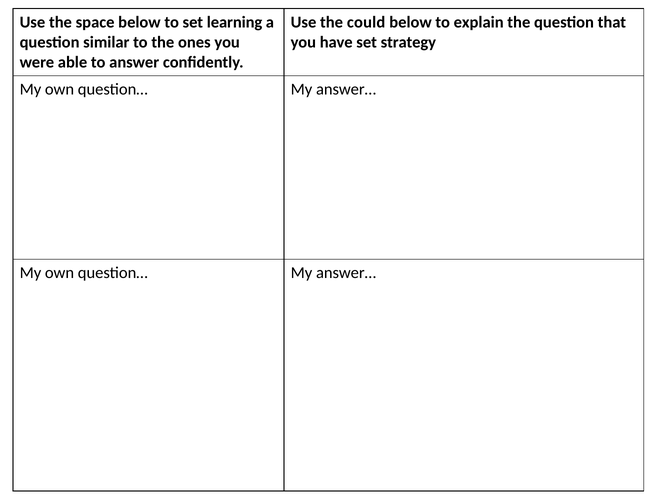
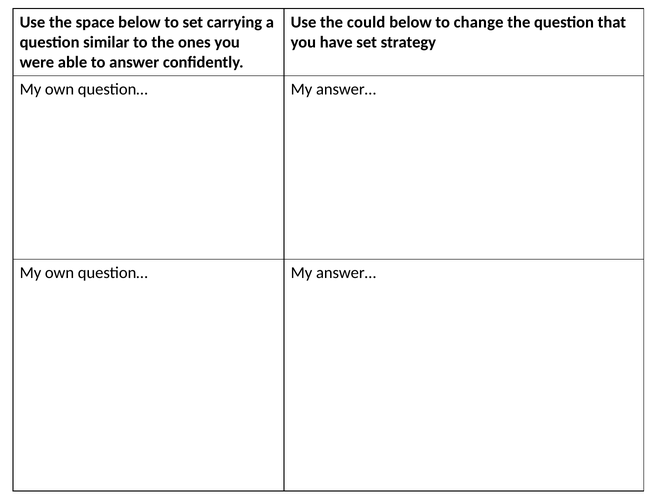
learning: learning -> carrying
explain: explain -> change
